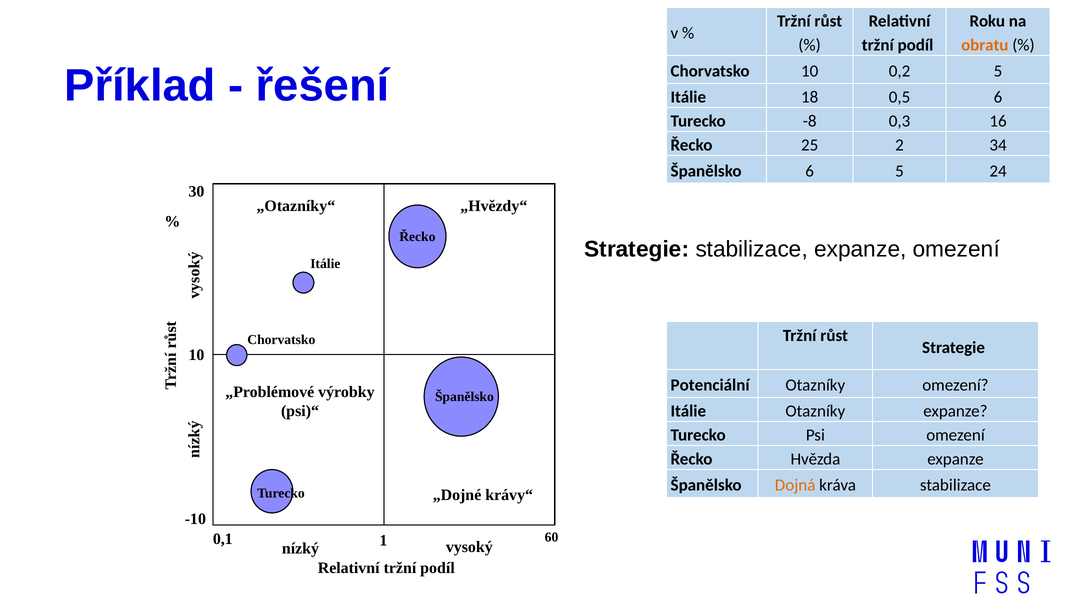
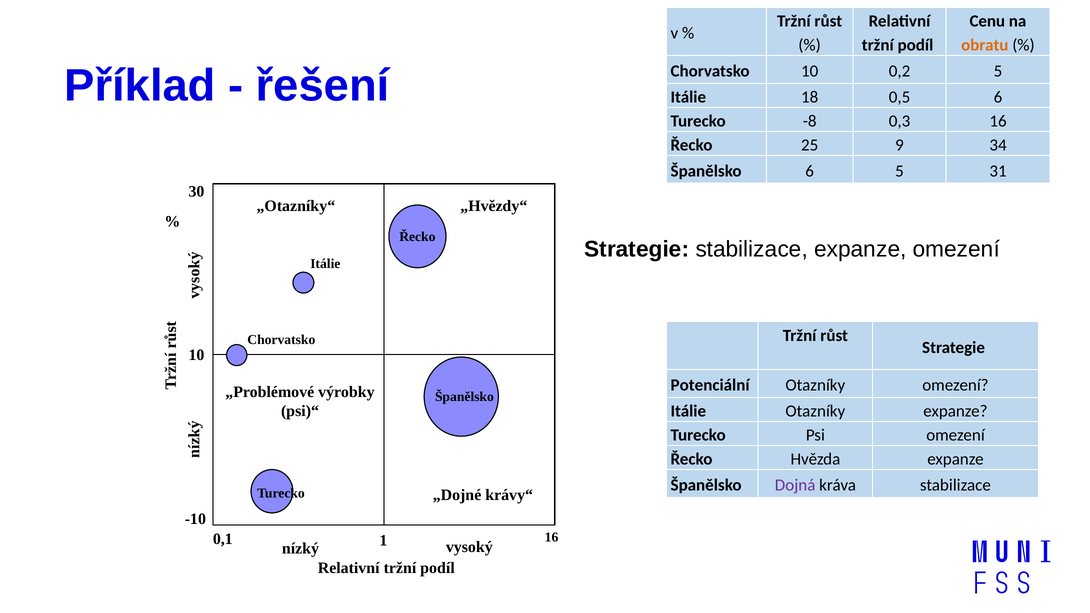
Roku: Roku -> Cenu
2: 2 -> 9
24: 24 -> 31
Dojná colour: orange -> purple
1 60: 60 -> 16
